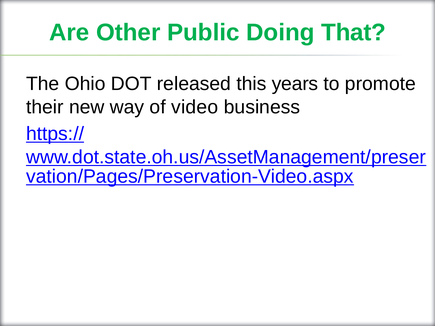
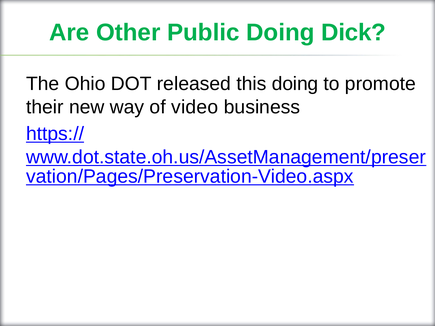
That: That -> Dick
this years: years -> doing
